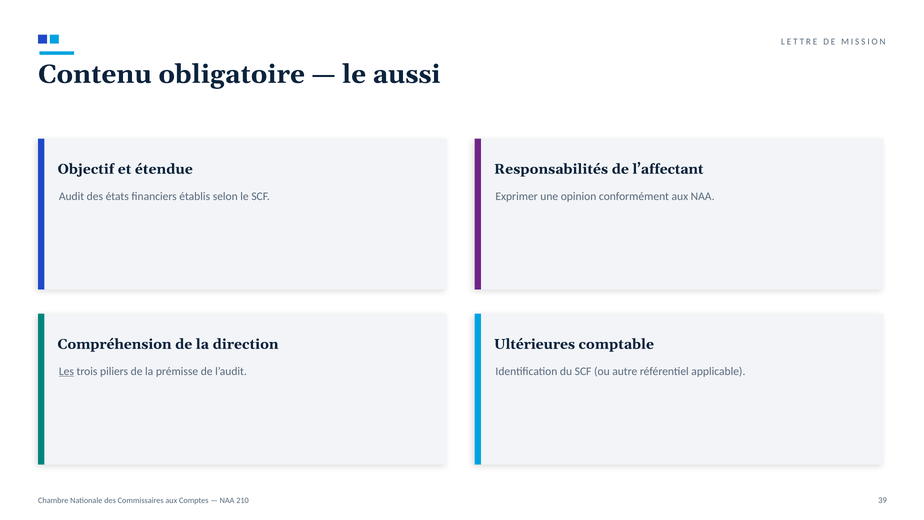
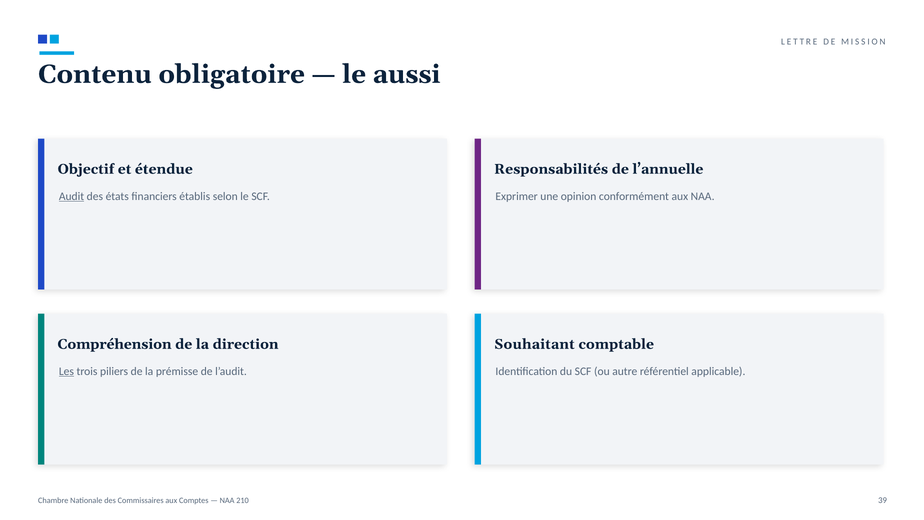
l’affectant: l’affectant -> l’annuelle
Audit underline: none -> present
Ultérieures: Ultérieures -> Souhaitant
